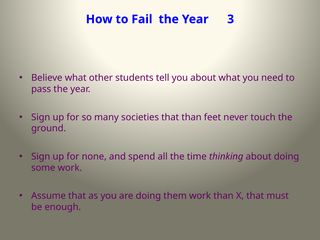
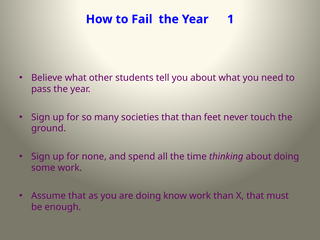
3: 3 -> 1
them: them -> know
